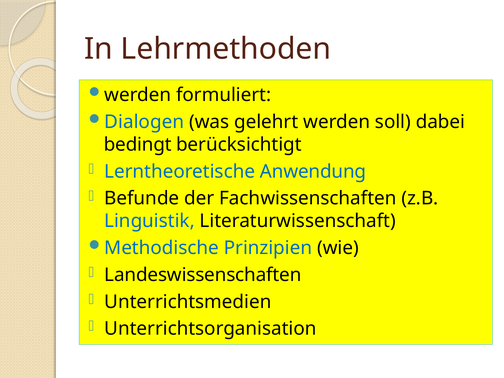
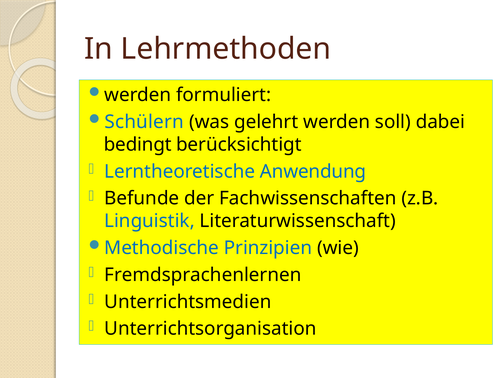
Dialogen: Dialogen -> Schülern
Landeswissenschaften: Landeswissenschaften -> Fremdsprachenlernen
